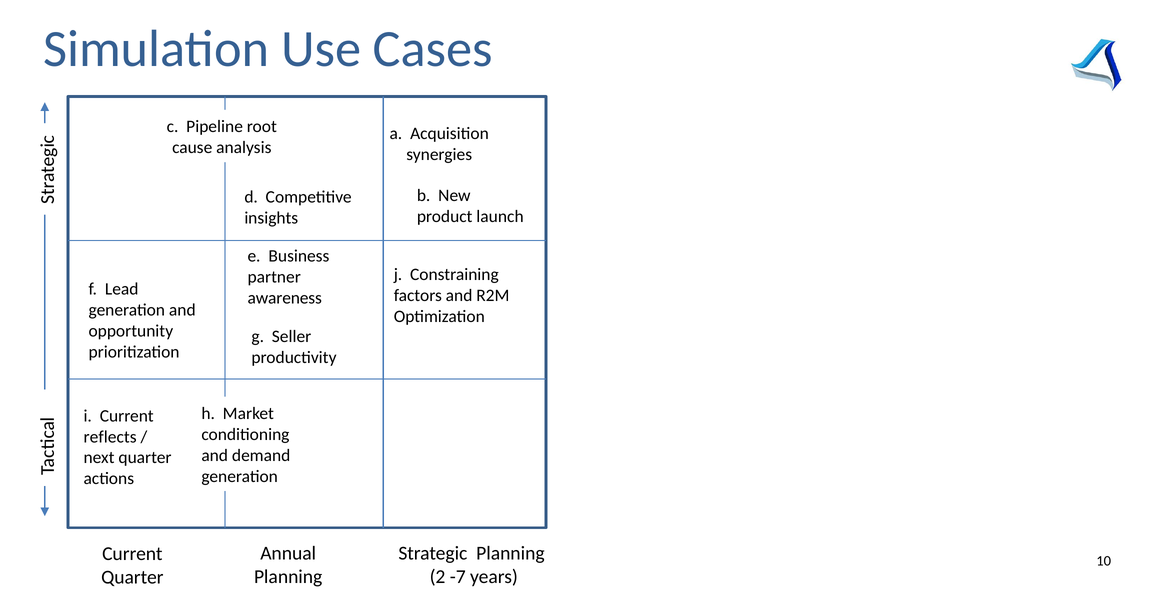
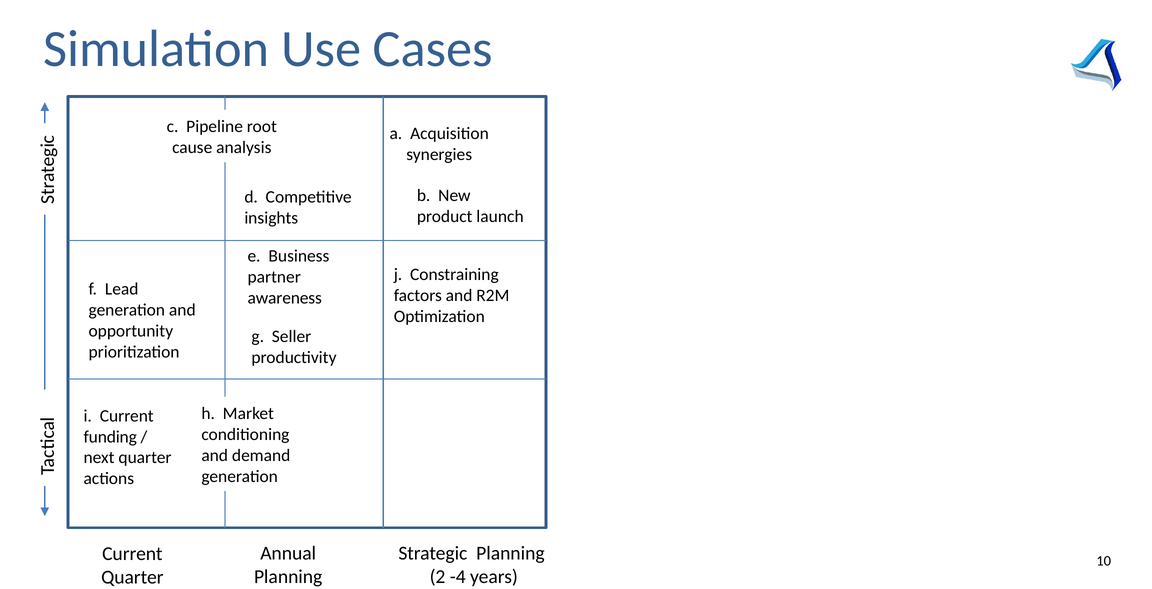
reflects: reflects -> funding
-7: -7 -> -4
